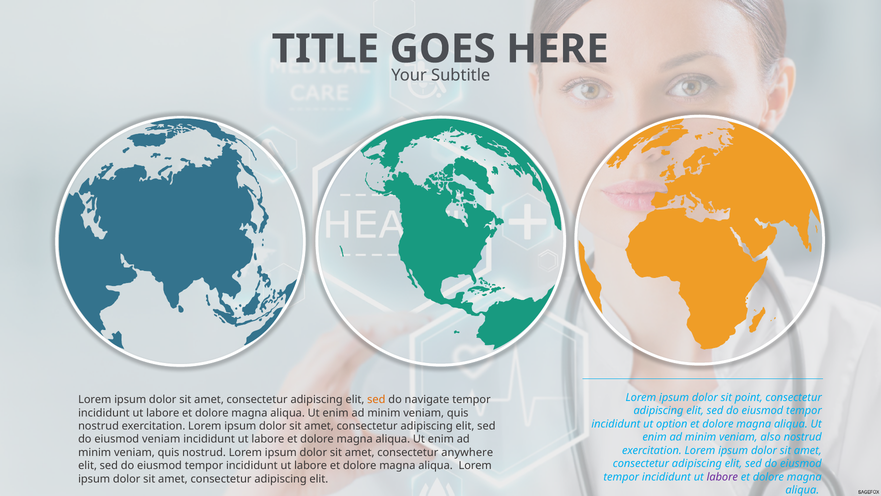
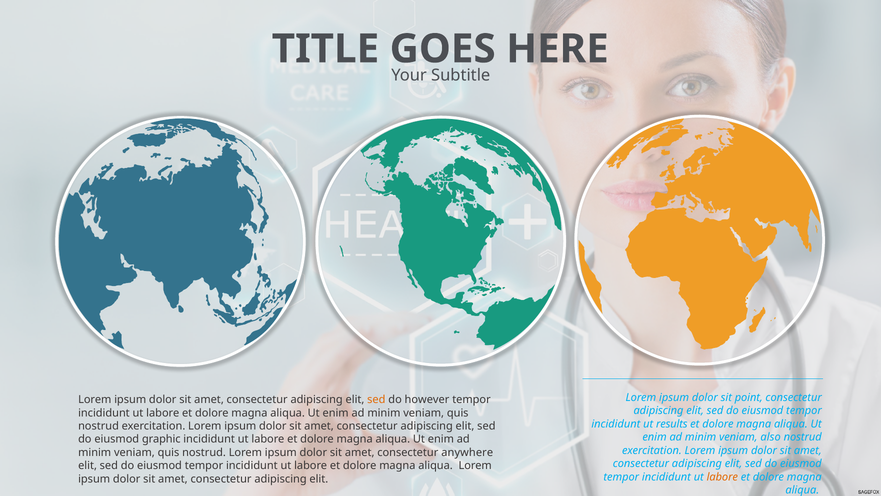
navigate: navigate -> however
option: option -> results
eiusmod veniam: veniam -> graphic
labore at (722, 477) colour: purple -> orange
